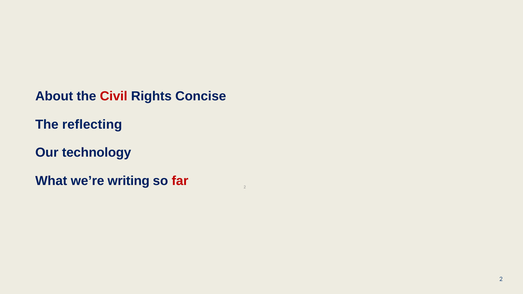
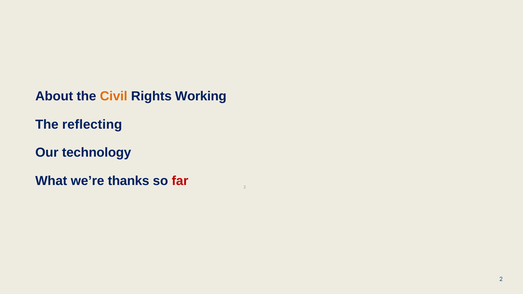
Civil colour: red -> orange
Concise: Concise -> Working
writing: writing -> thanks
